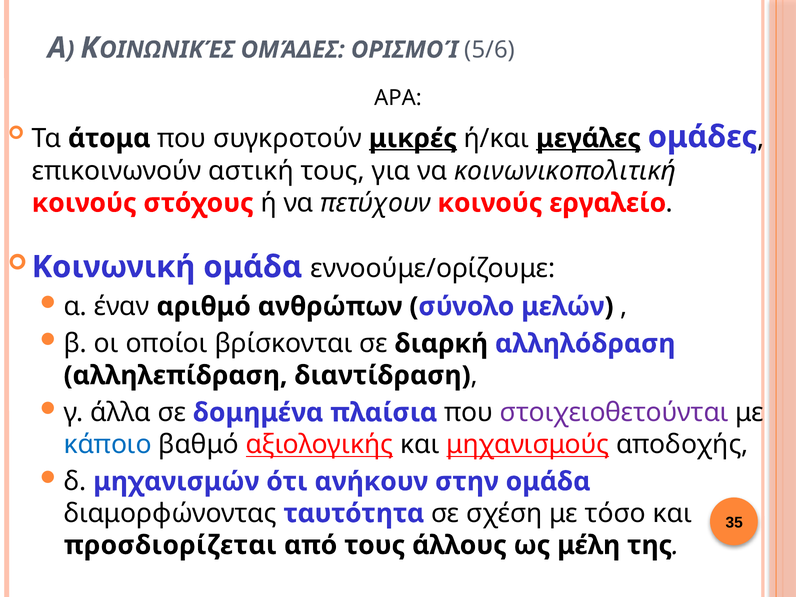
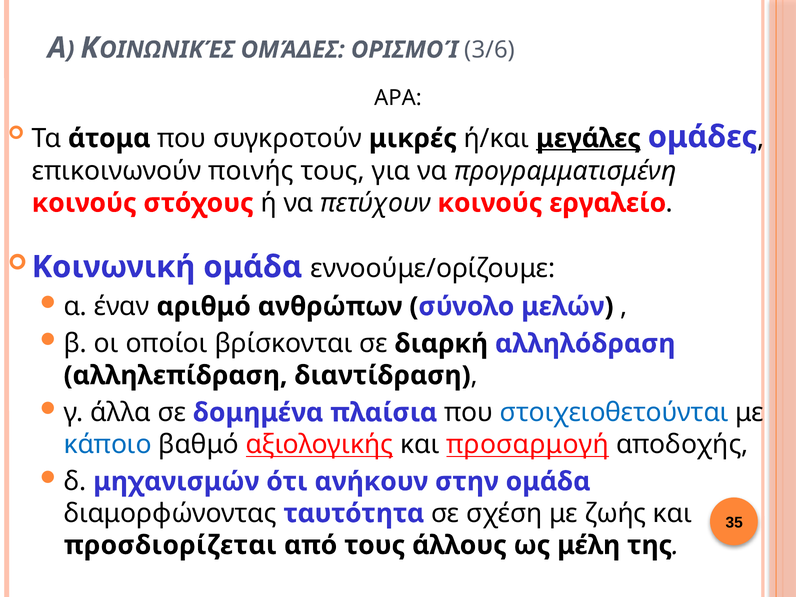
5/6: 5/6 -> 3/6
μικρές underline: present -> none
αστική: αστική -> ποινής
κοινωνικοπολιτική: κοινωνικοπολιτική -> προγραμματισμένη
στοιχειοθετούνται colour: purple -> blue
μηχανισμούς: μηχανισμούς -> προσαρμογή
τόσο: τόσο -> ζωής
